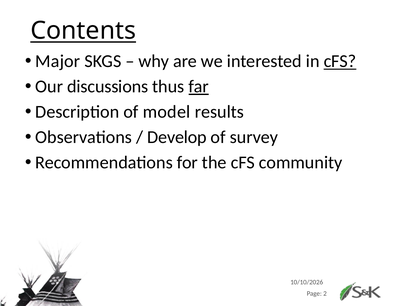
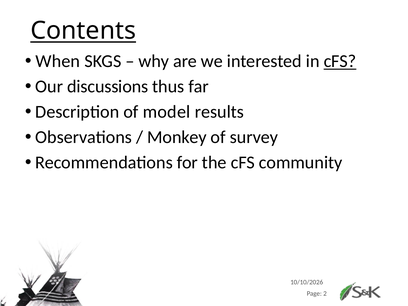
Major: Major -> When
far underline: present -> none
Develop: Develop -> Monkey
